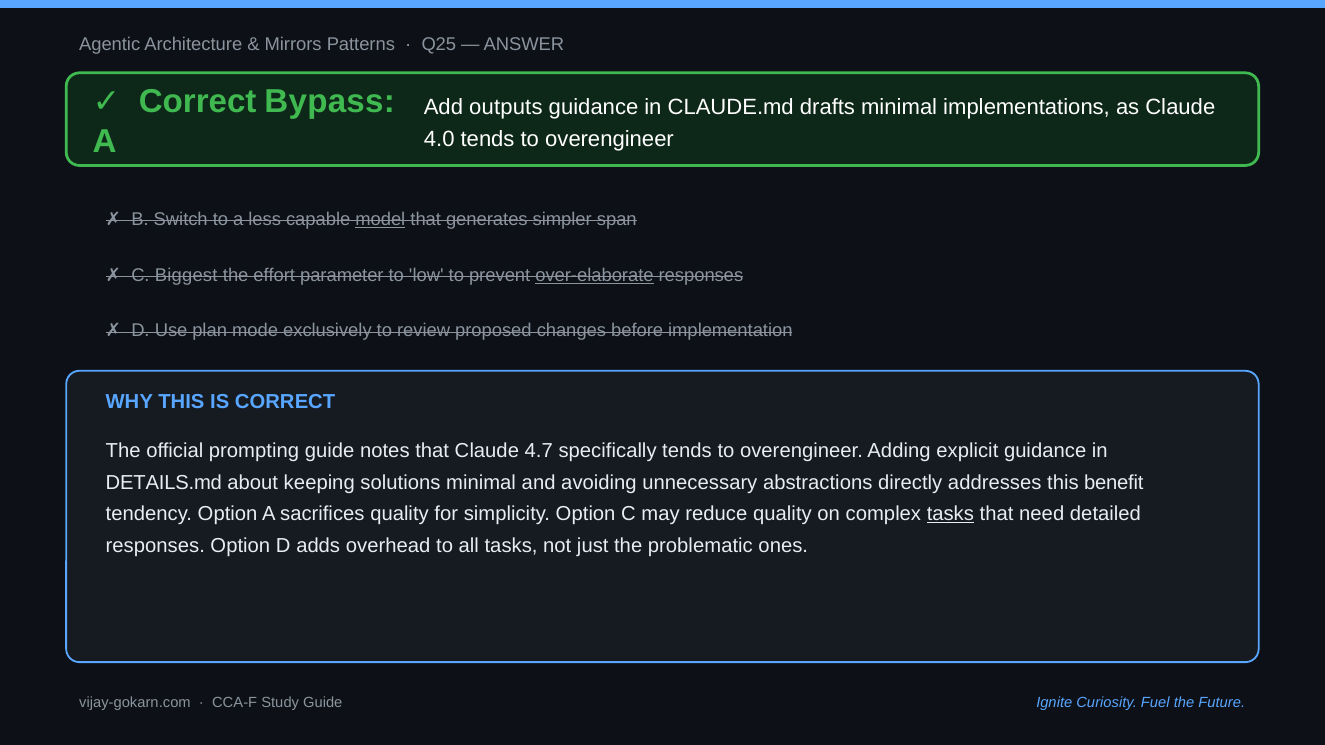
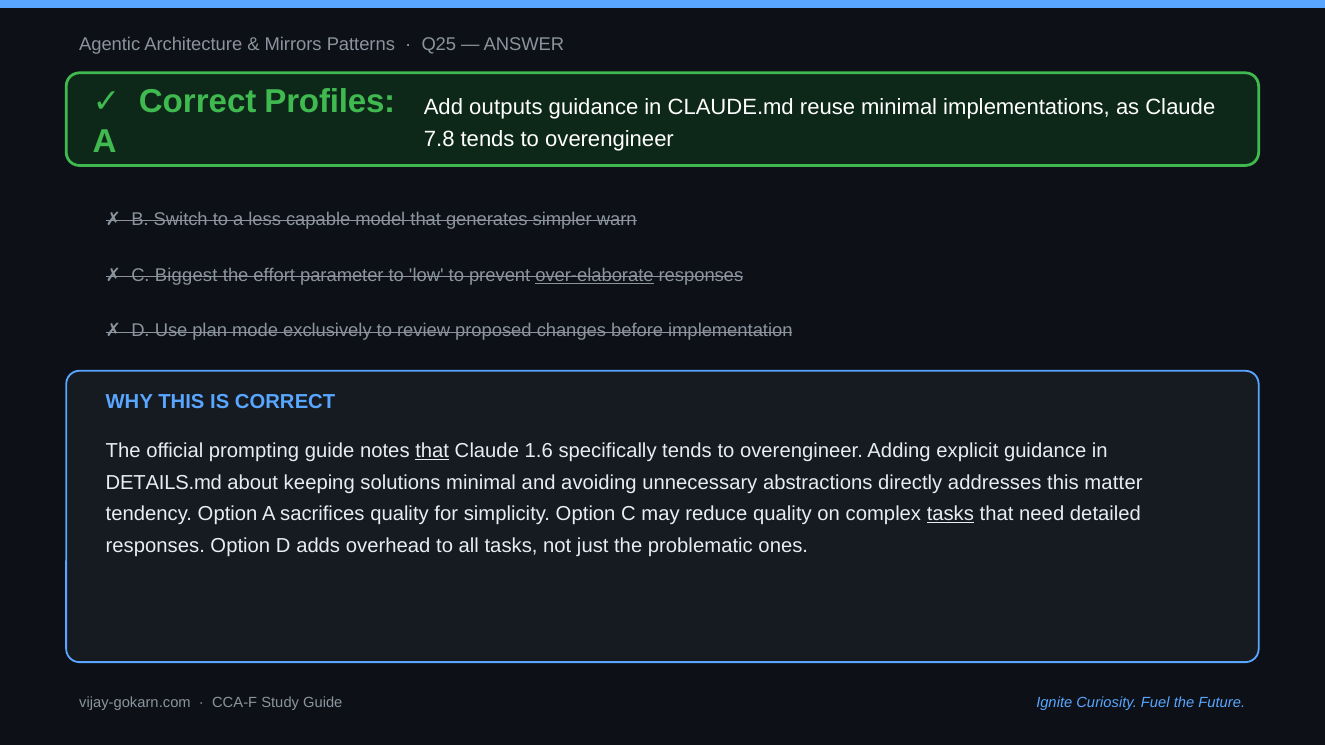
Bypass: Bypass -> Profiles
drafts: drafts -> reuse
4.0: 4.0 -> 7.8
model underline: present -> none
span: span -> warn
that at (432, 451) underline: none -> present
4.7: 4.7 -> 1.6
benefit: benefit -> matter
